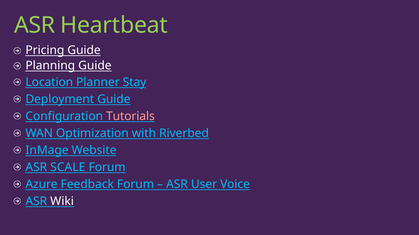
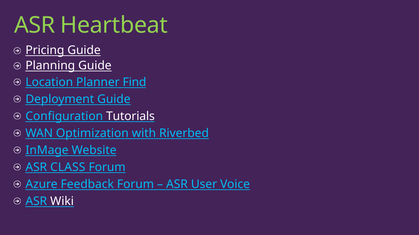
Stay: Stay -> Find
Tutorials colour: pink -> white
SCALE: SCALE -> CLASS
